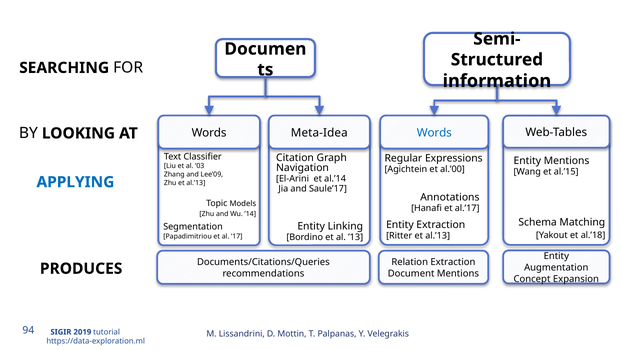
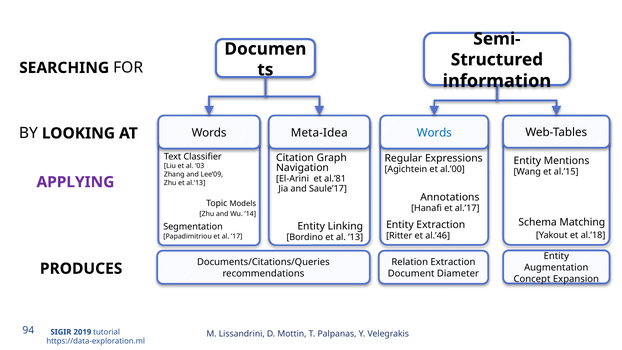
al.’14: al.’14 -> al.’81
APPLYING colour: blue -> purple
Ritter et al.’13: al.’13 -> al.’46
Document Mentions: Mentions -> Diameter
